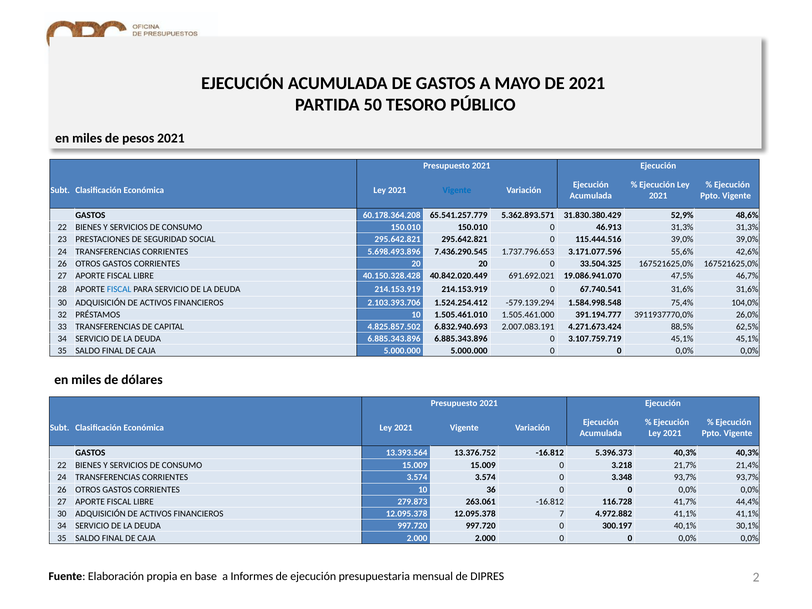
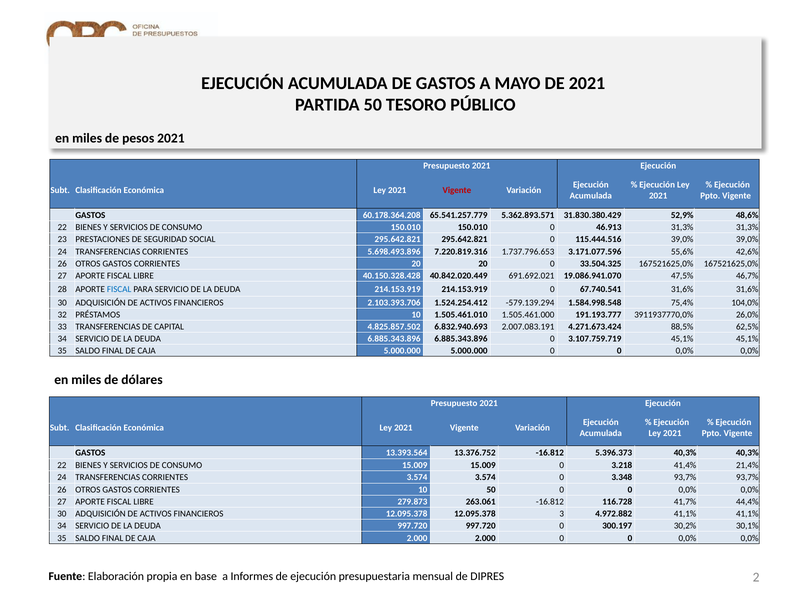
Vigente at (457, 190) colour: blue -> red
7.436.290.545: 7.436.290.545 -> 7.220.819.316
391.194.777: 391.194.777 -> 191.193.777
21,7%: 21,7% -> 41,4%
10 36: 36 -> 50
7: 7 -> 3
40,1%: 40,1% -> 30,2%
